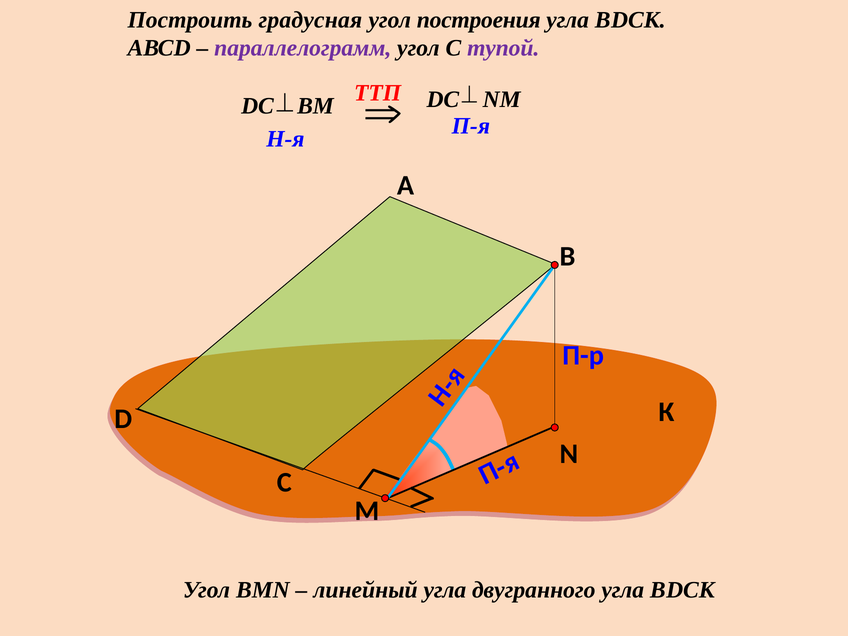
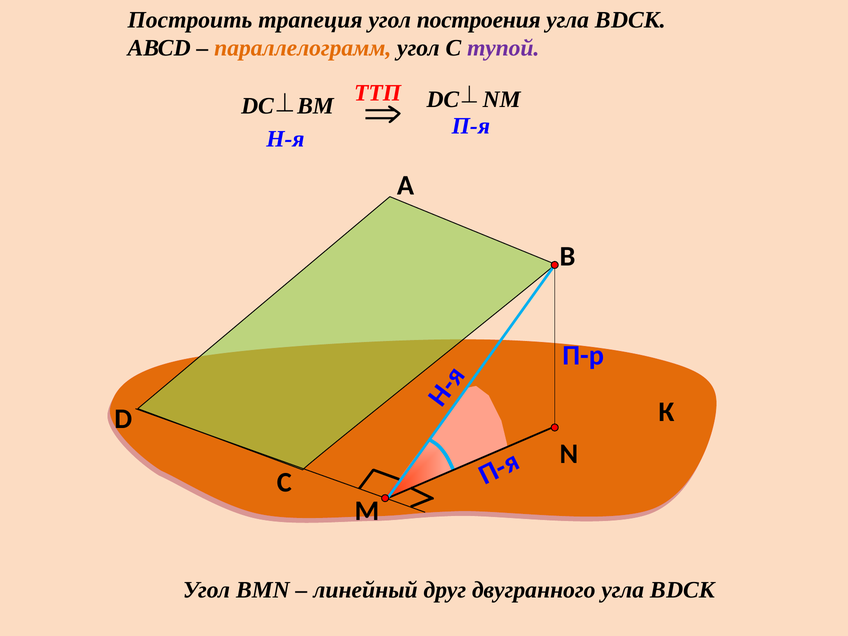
градусная: градусная -> трапеция
параллелограмм colour: purple -> orange
линейный угла: угла -> друг
